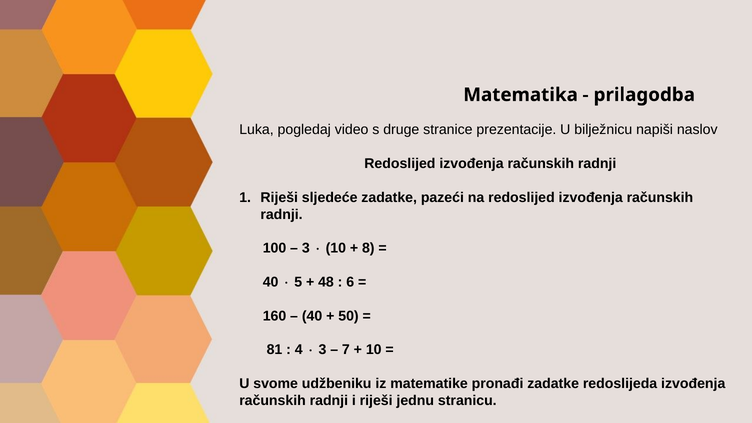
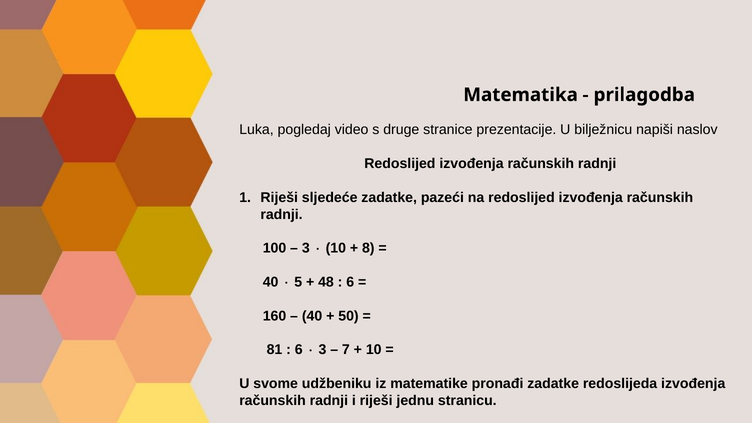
4 at (299, 350): 4 -> 6
